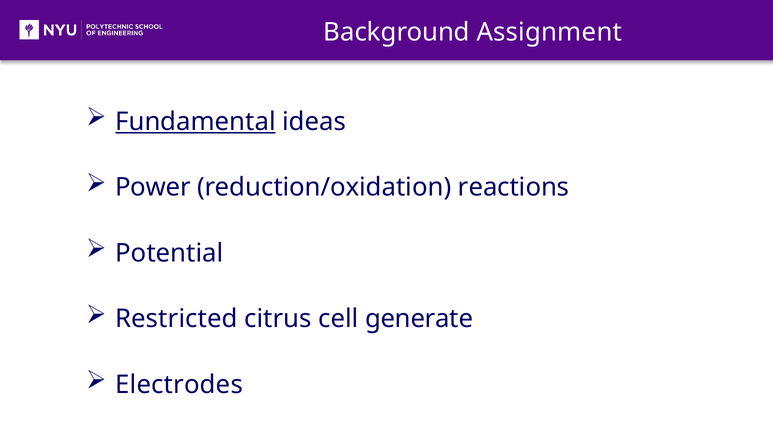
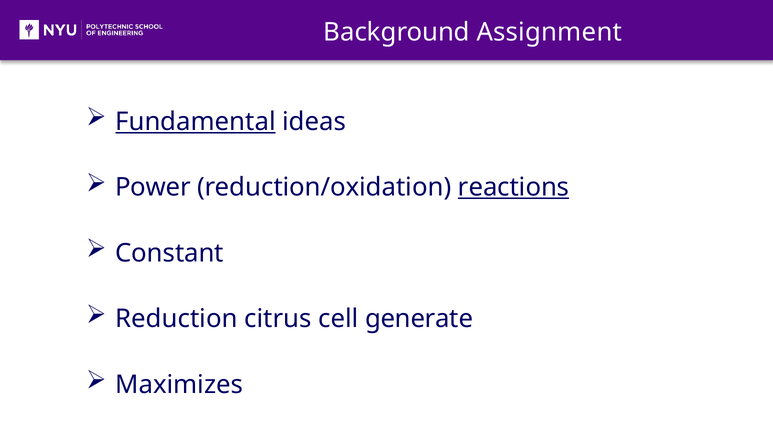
reactions underline: none -> present
Potential: Potential -> Constant
Restricted: Restricted -> Reduction
Electrodes: Electrodes -> Maximizes
